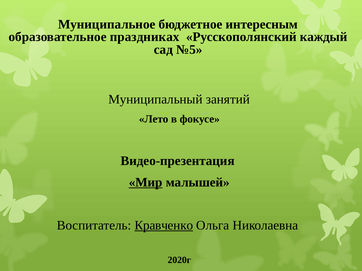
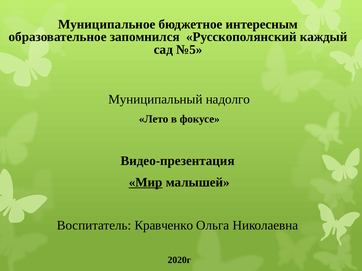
праздниках: праздниках -> запомнился
занятий: занятий -> надолго
Кравченко underline: present -> none
